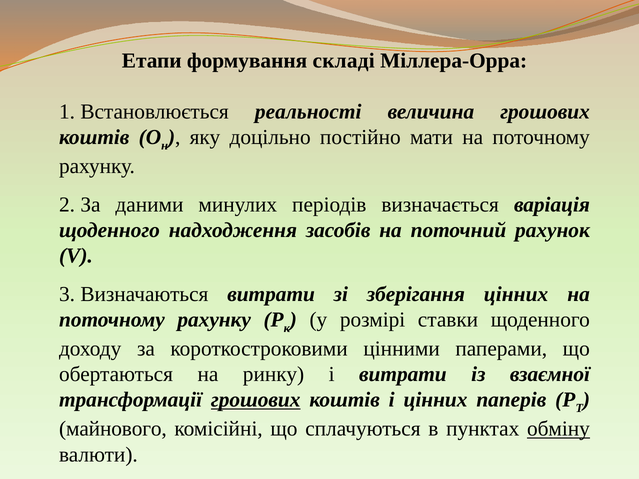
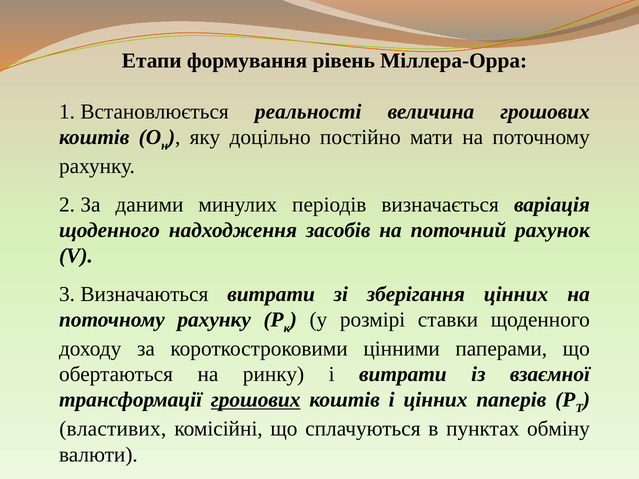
складі: складі -> рівень
майнового: майнового -> властивих
обміну underline: present -> none
